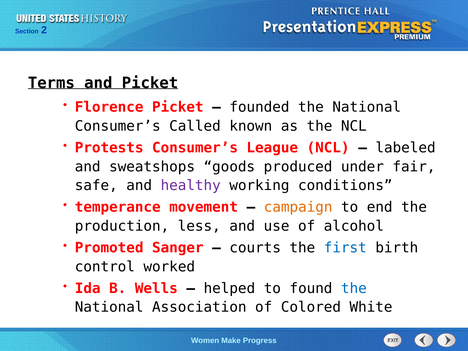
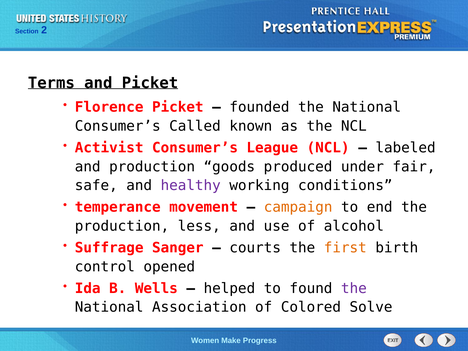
Protests: Protests -> Activist
and sweatshops: sweatshops -> production
Promoted: Promoted -> Suffrage
first colour: blue -> orange
worked: worked -> opened
the at (354, 288) colour: blue -> purple
White: White -> Solve
